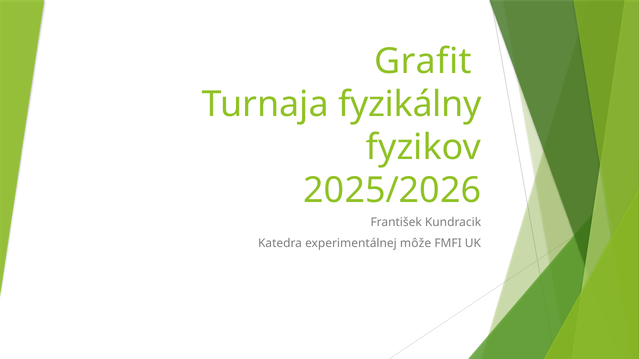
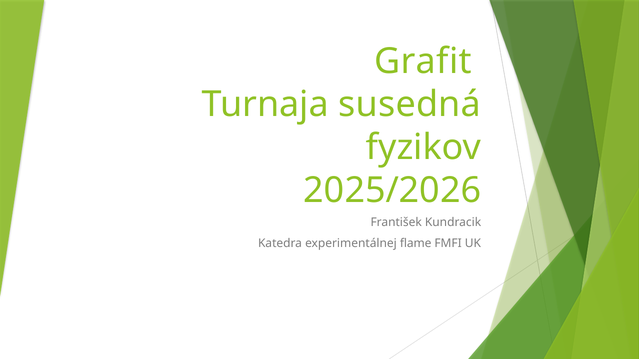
fyzikálny: fyzikálny -> susedná
môže: môže -> flame
